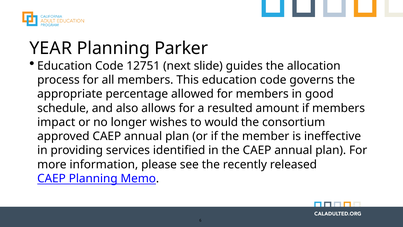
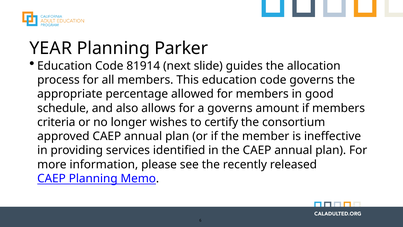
12751: 12751 -> 81914
a resulted: resulted -> governs
impact: impact -> criteria
would: would -> certify
